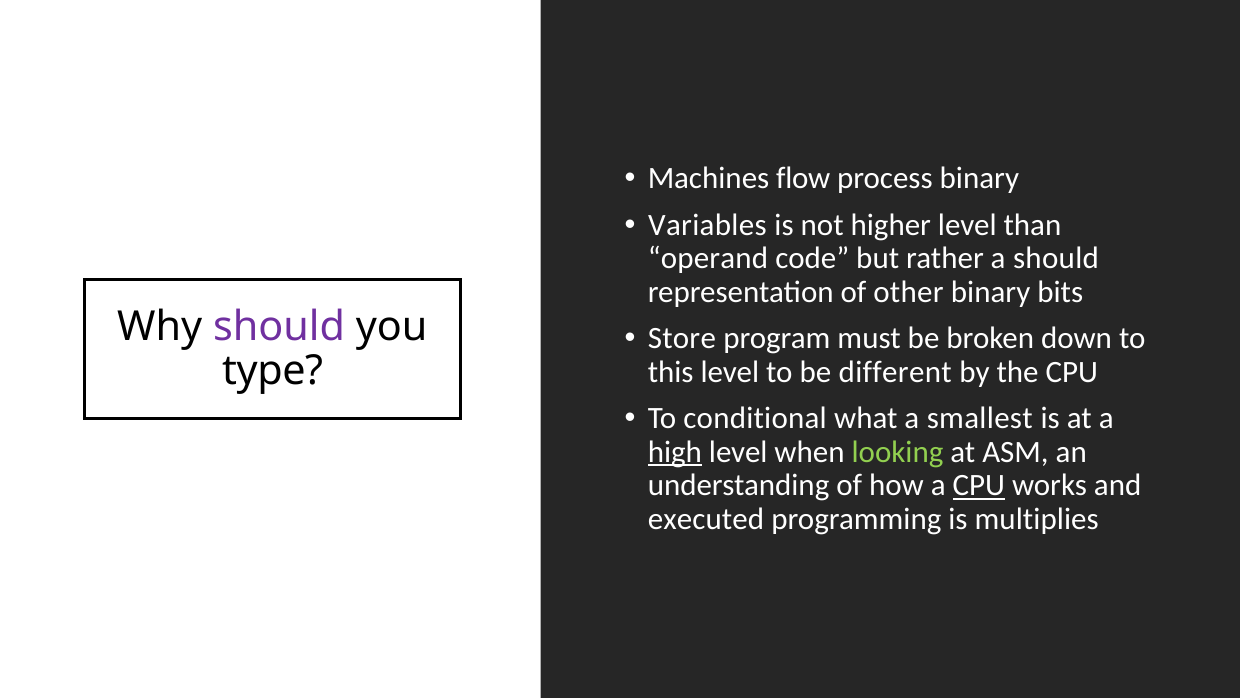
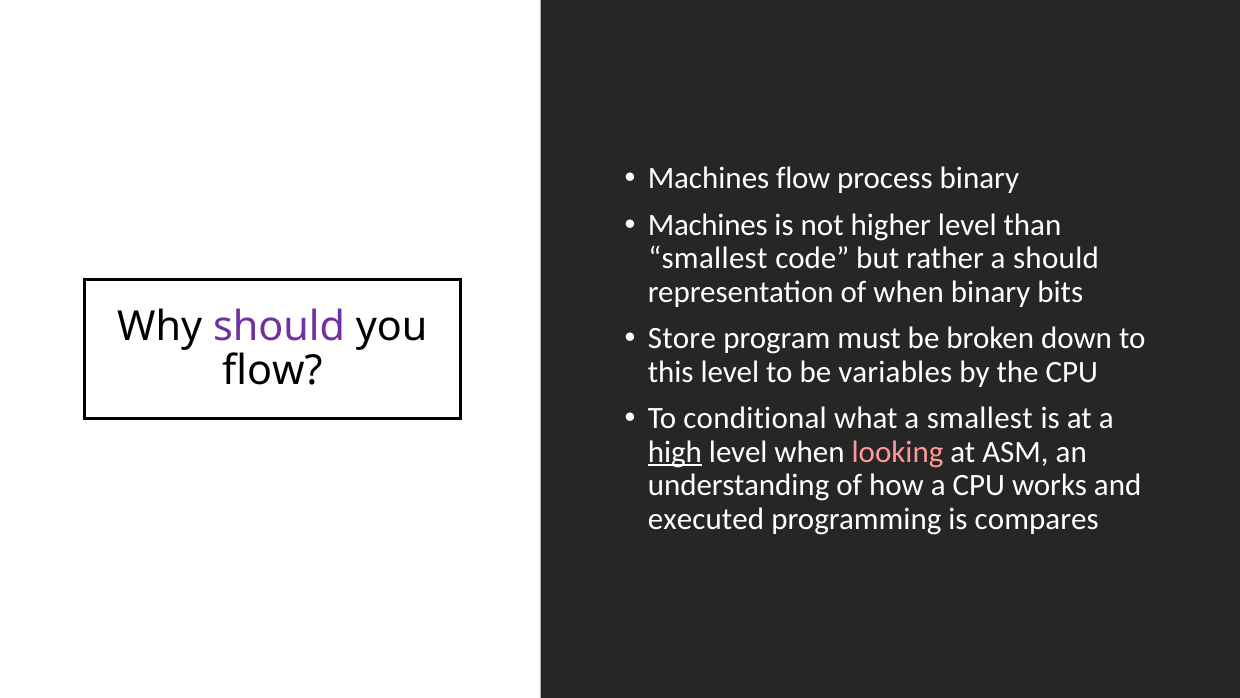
Variables at (707, 225): Variables -> Machines
operand at (708, 258): operand -> smallest
of other: other -> when
different: different -> variables
type at (273, 371): type -> flow
looking colour: light green -> pink
CPU at (979, 485) underline: present -> none
multiplies: multiplies -> compares
